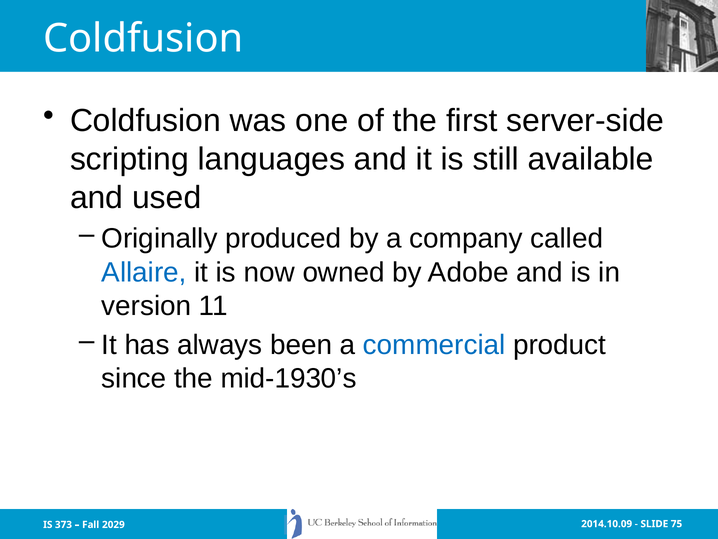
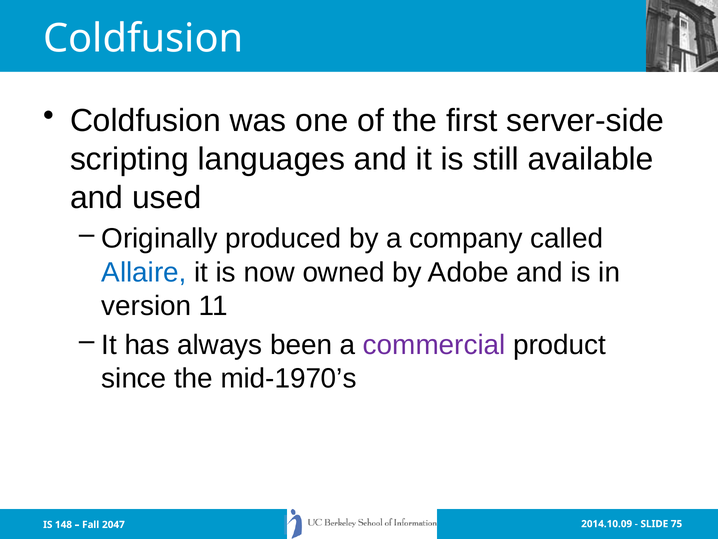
commercial colour: blue -> purple
mid-1930’s: mid-1930’s -> mid-1970’s
373: 373 -> 148
2029: 2029 -> 2047
